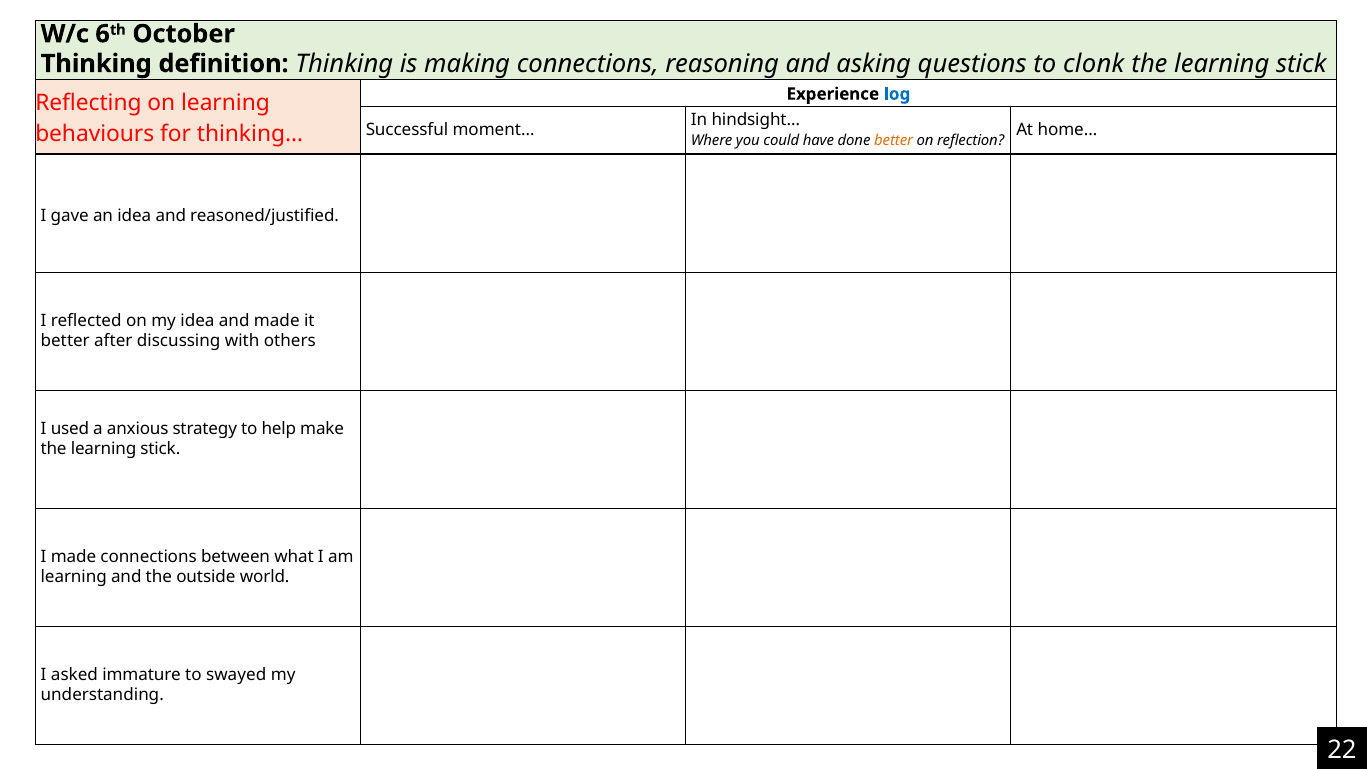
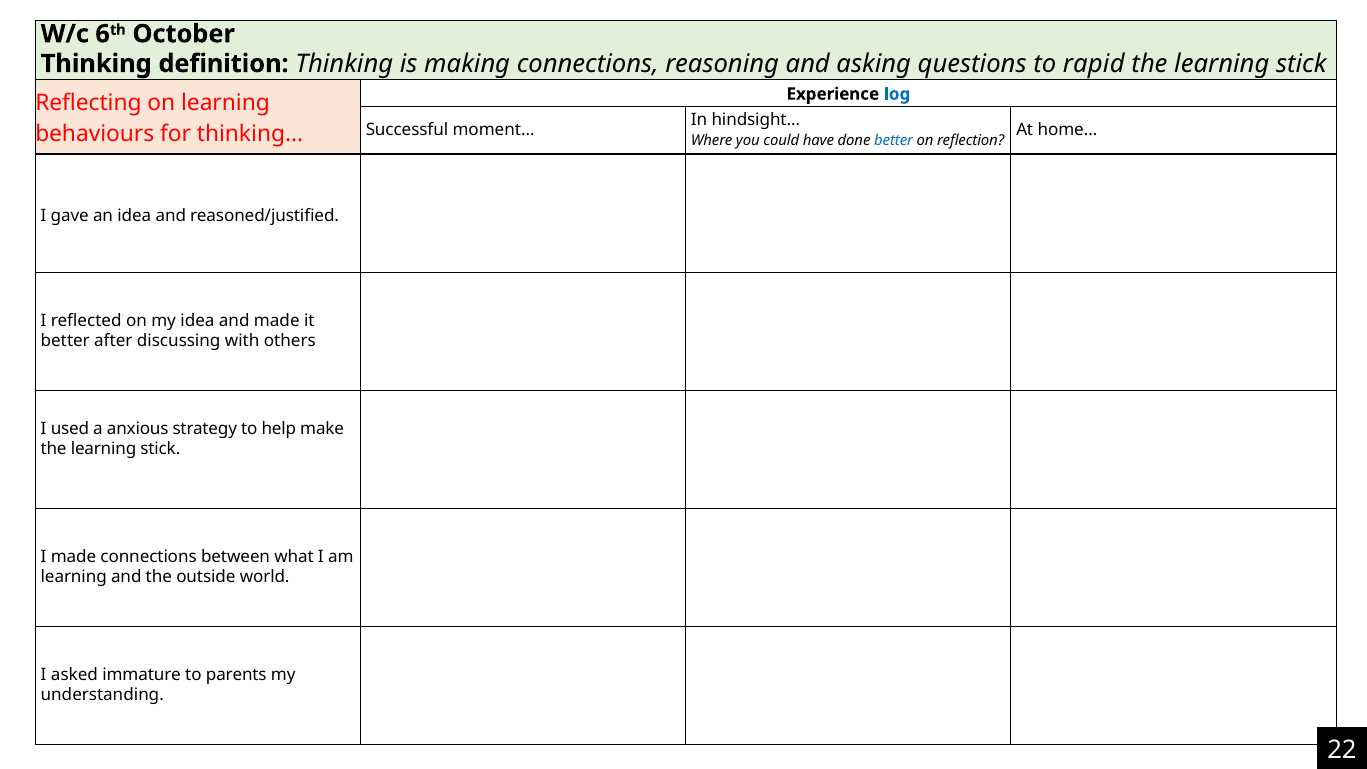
clonk: clonk -> rapid
better at (894, 141) colour: orange -> blue
swayed: swayed -> parents
